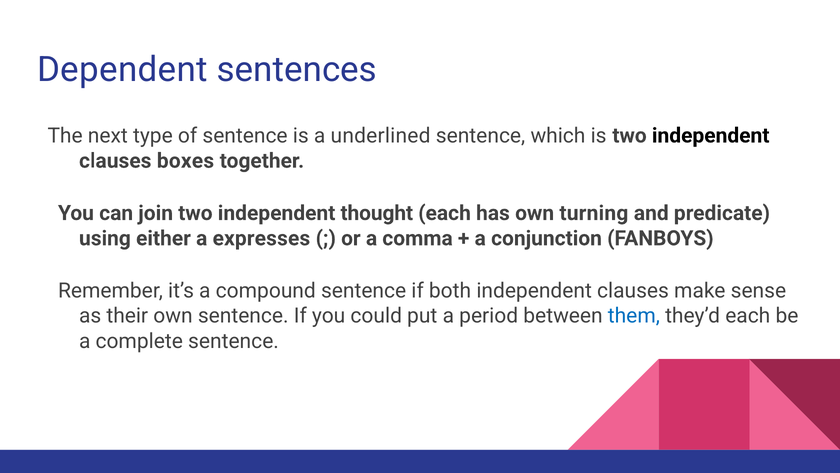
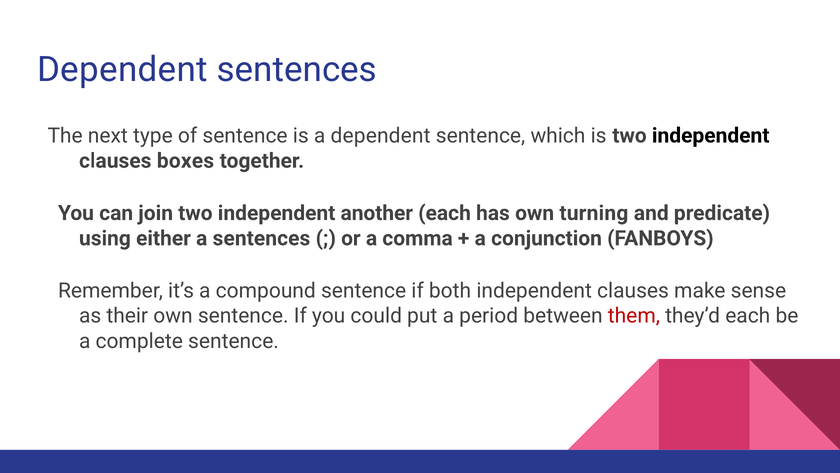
a underlined: underlined -> dependent
thought: thought -> another
a expresses: expresses -> sentences
them colour: blue -> red
